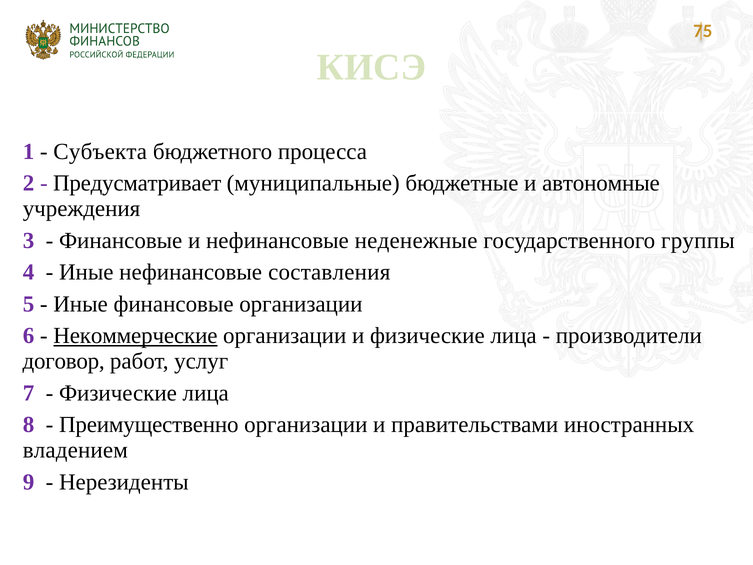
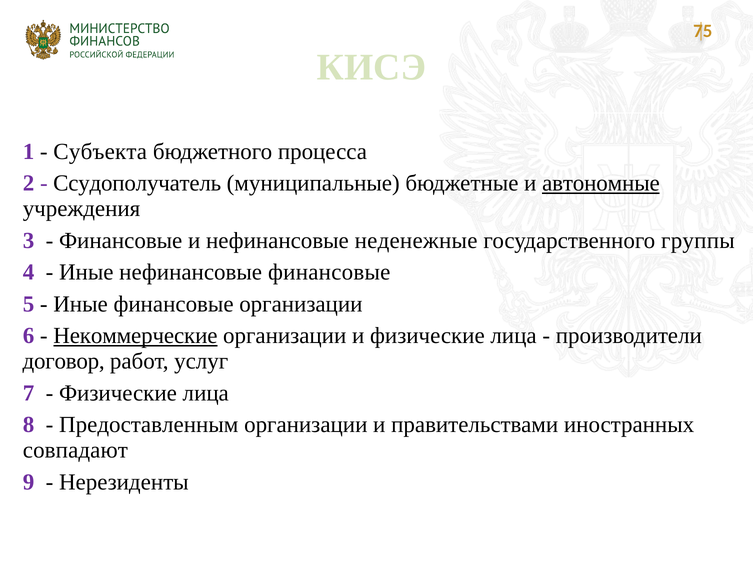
Предусматривает: Предусматривает -> Ссудополучатель
автономные underline: none -> present
нефинансовые составления: составления -> финансовые
Преимущественно: Преимущественно -> Предоставленным
владением: владением -> совпадают
